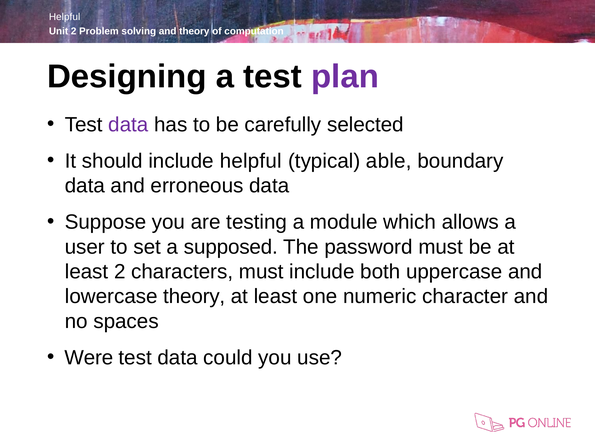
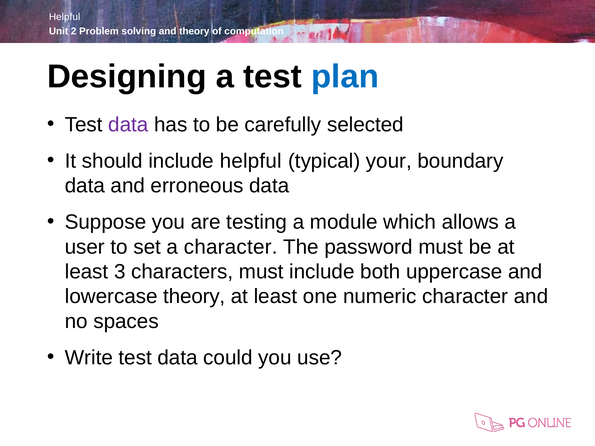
plan colour: purple -> blue
able: able -> your
a supposed: supposed -> character
least 2: 2 -> 3
Were: Were -> Write
